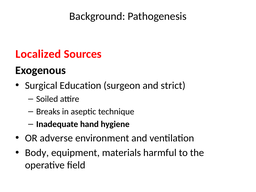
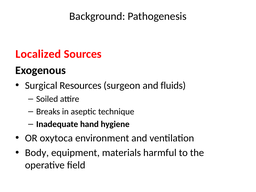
Education: Education -> Resources
strict: strict -> fluids
adverse: adverse -> oxytoca
